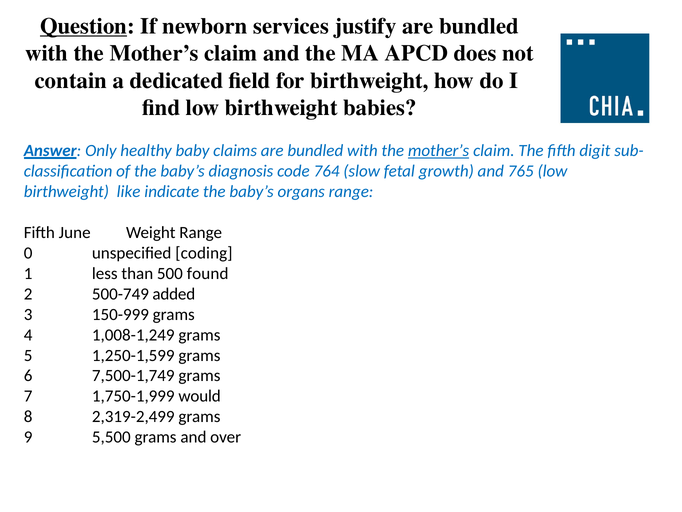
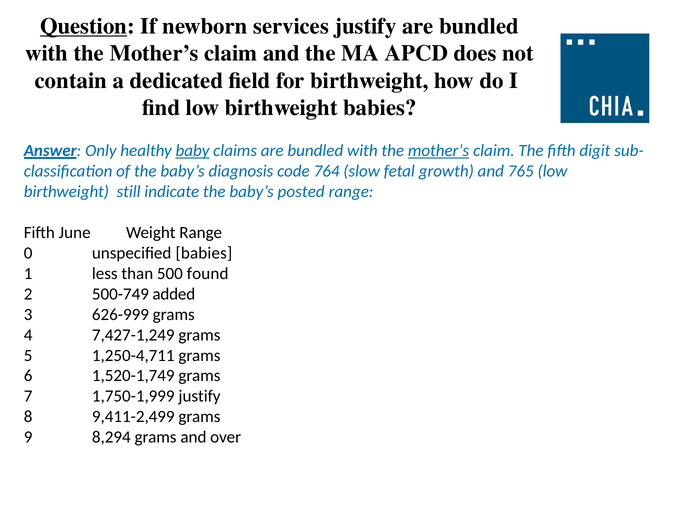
baby underline: none -> present
like: like -> still
organs: organs -> posted
unspecified coding: coding -> babies
150-999: 150-999 -> 626-999
1,008-1,249: 1,008-1,249 -> 7,427-1,249
1,250-1,599: 1,250-1,599 -> 1,250-4,711
7,500-1,749: 7,500-1,749 -> 1,520-1,749
1,750-1,999 would: would -> justify
2,319-2,499: 2,319-2,499 -> 9,411-2,499
5,500: 5,500 -> 8,294
